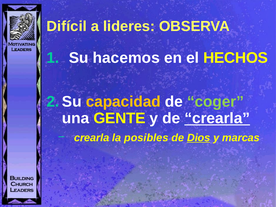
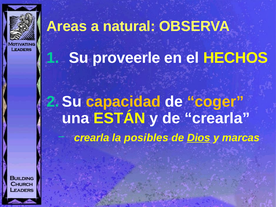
Difícil: Difícil -> Areas
lideres: lideres -> natural
hacemos: hacemos -> proveerle
coger colour: light green -> yellow
GENTE: GENTE -> ESTÁN
crearla at (217, 118) underline: present -> none
